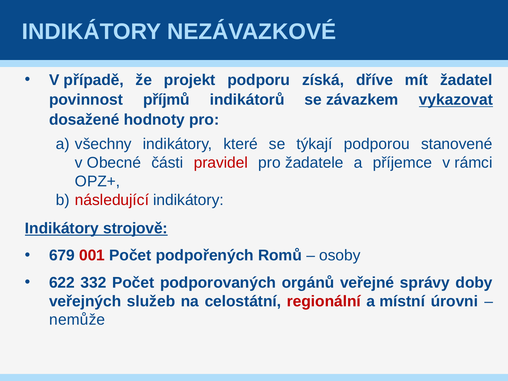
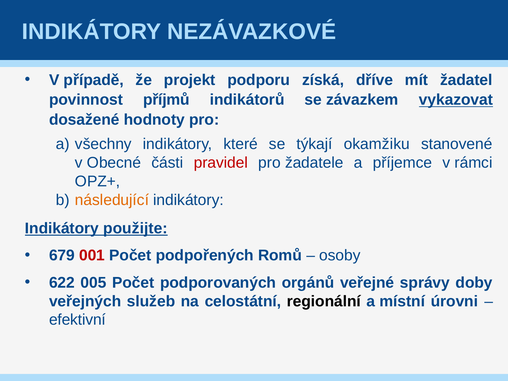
podporou: podporou -> okamžiku
následující colour: red -> orange
strojově: strojově -> použijte
332: 332 -> 005
regionální colour: red -> black
nemůže: nemůže -> efektivní
